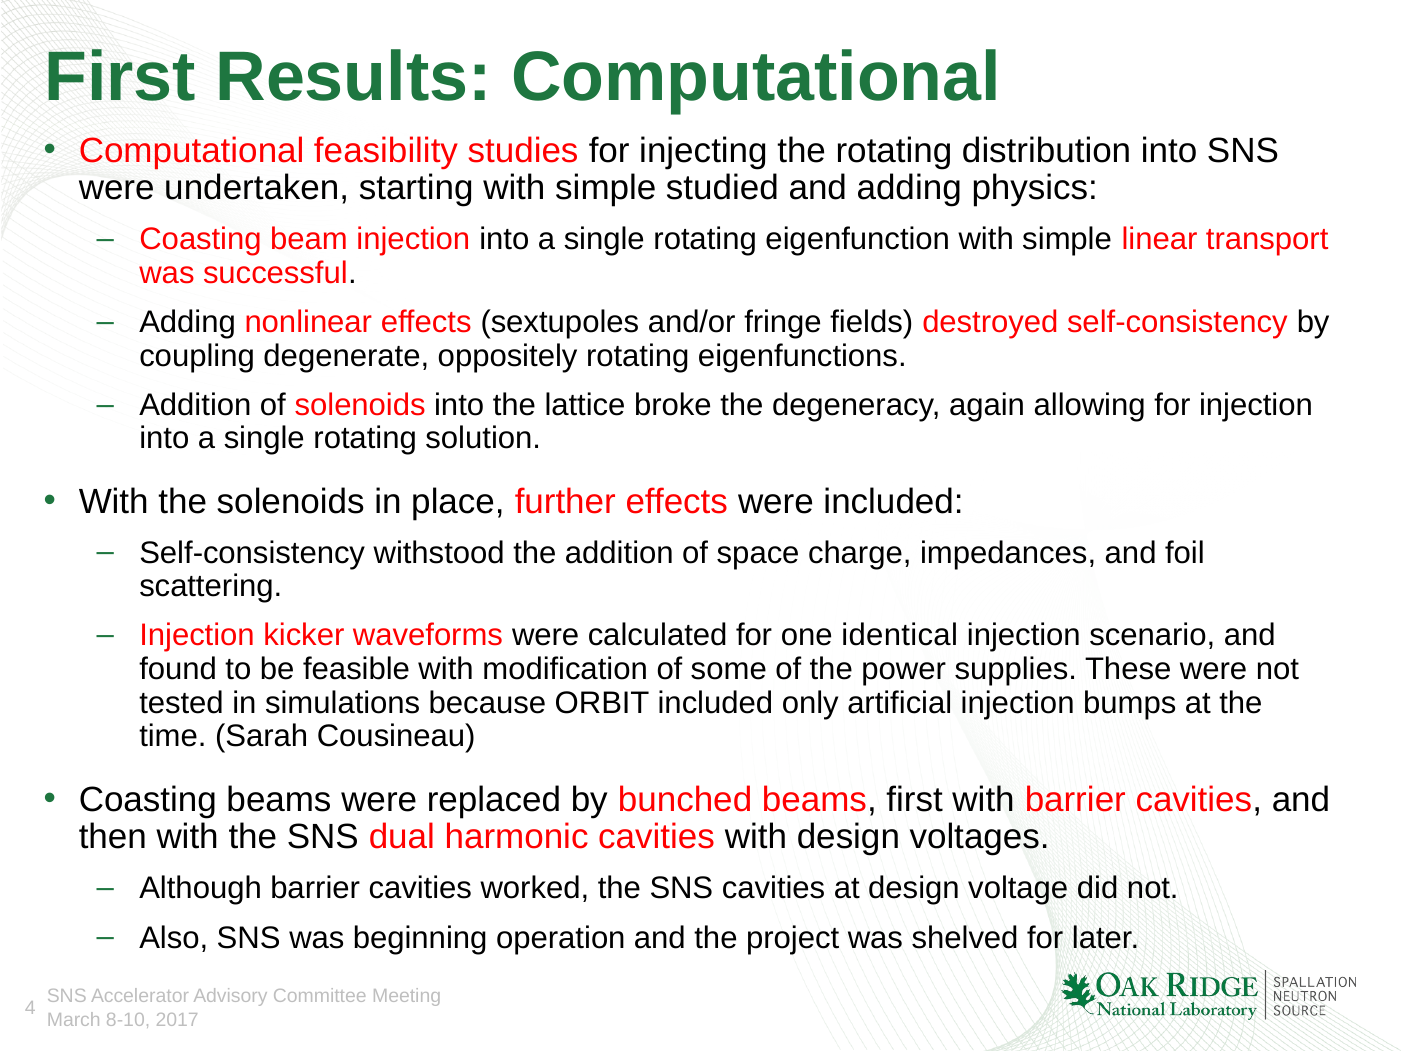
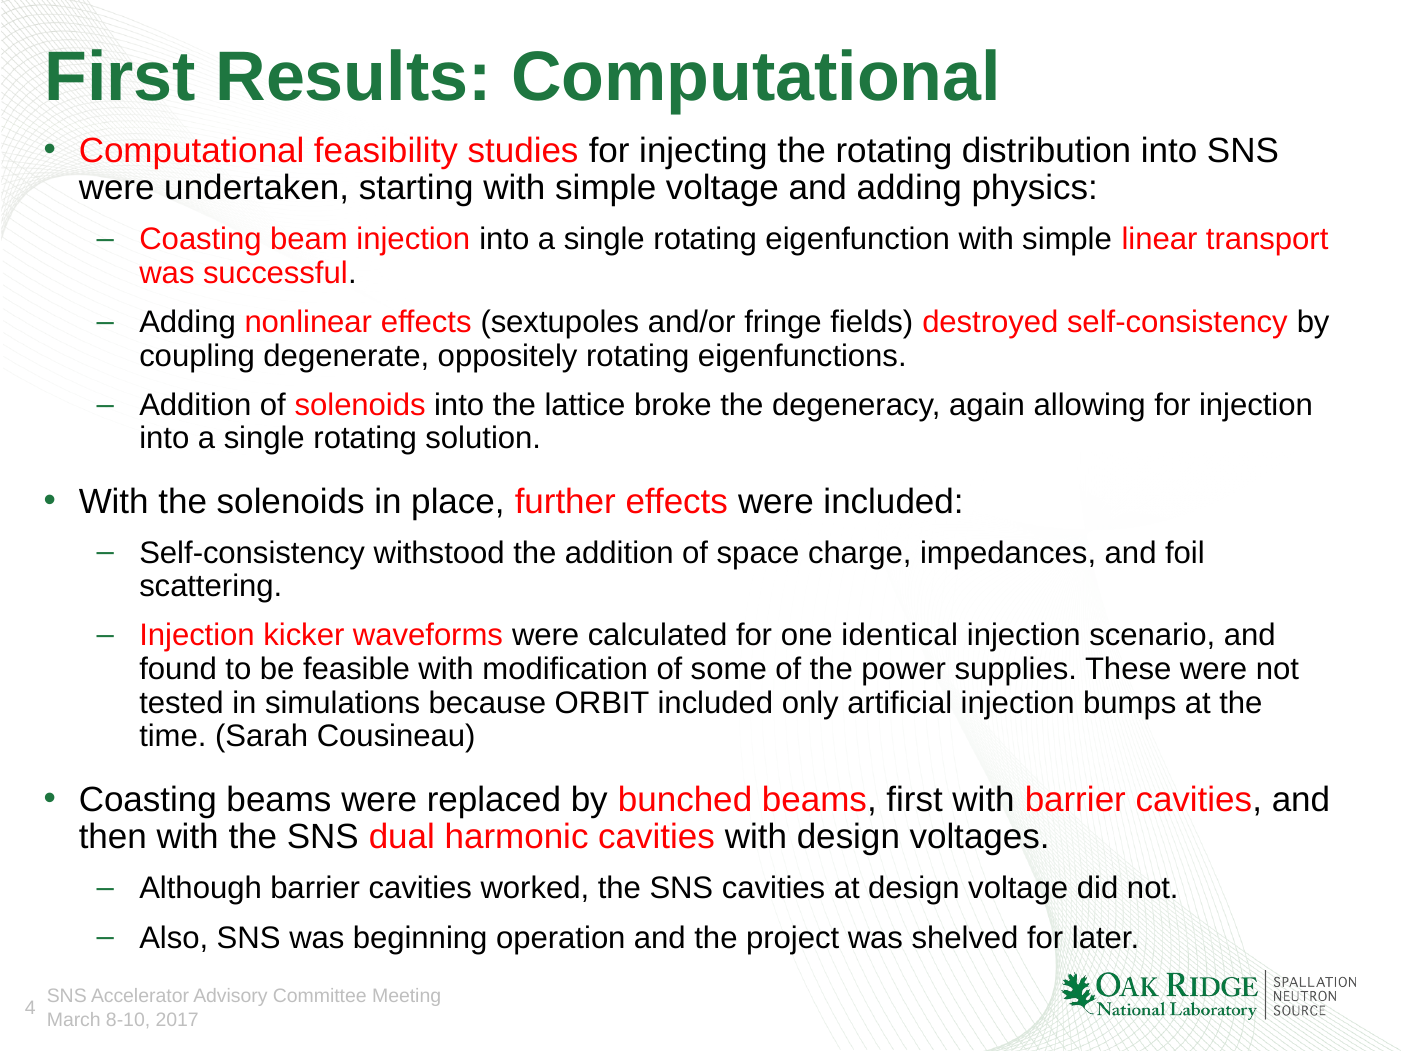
simple studied: studied -> voltage
